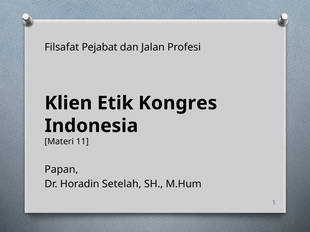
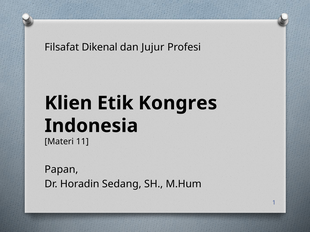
Pejabat: Pejabat -> Dikenal
Jalan: Jalan -> Jujur
Setelah: Setelah -> Sedang
